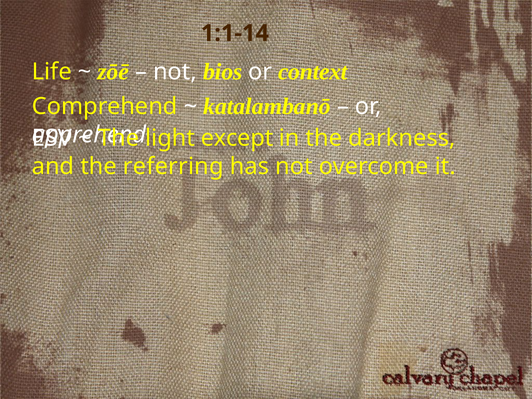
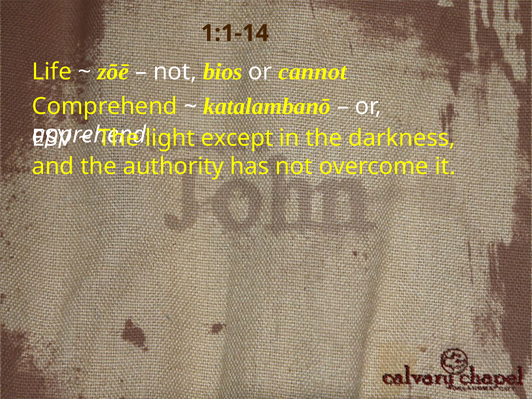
context: context -> cannot
referring: referring -> authority
